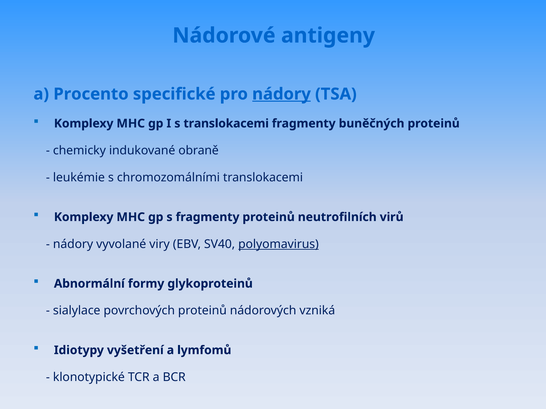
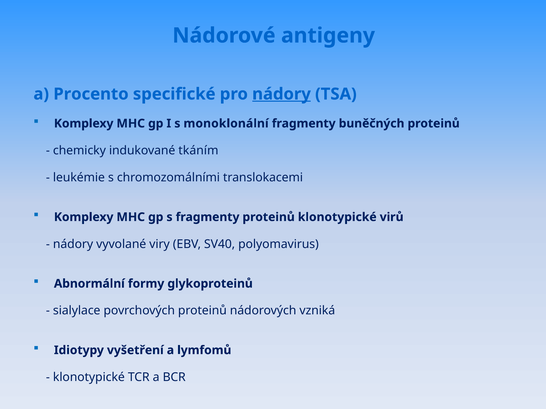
s translokacemi: translokacemi -> monoklonální
obraně: obraně -> tkáním
proteinů neutrofilních: neutrofilních -> klonotypické
polyomavirus underline: present -> none
